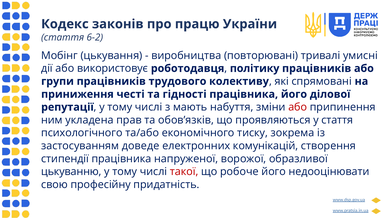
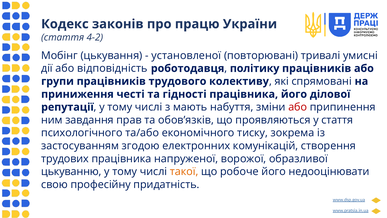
6-2: 6-2 -> 4-2
виробництва: виробництва -> установленої
використовує: використовує -> відповідність
укладена: укладена -> завдання
доведе: доведе -> згодою
стипендії: стипендії -> трудових
такої colour: red -> orange
